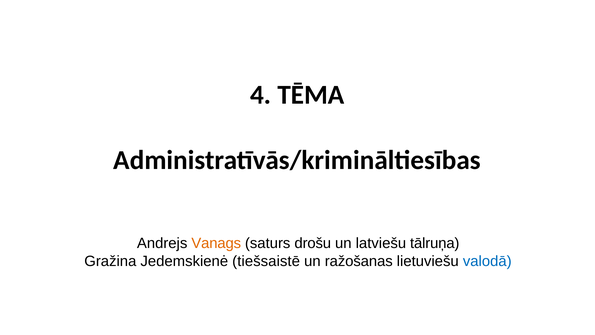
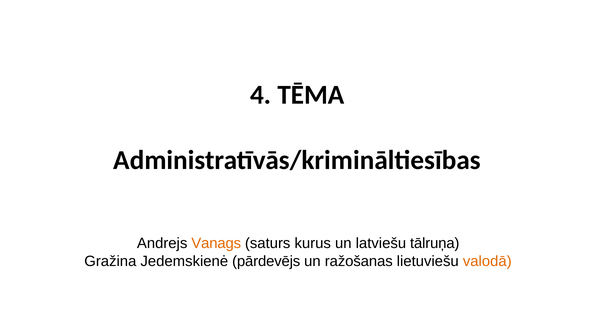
drošu: drošu -> kurus
tiešsaistē: tiešsaistē -> pārdevējs
valodā colour: blue -> orange
